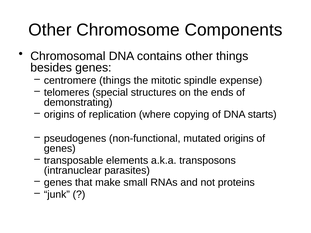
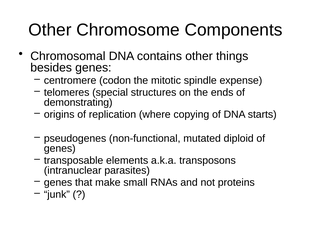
centromere things: things -> codon
mutated origins: origins -> diploid
